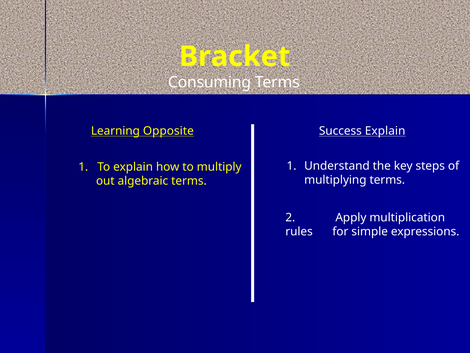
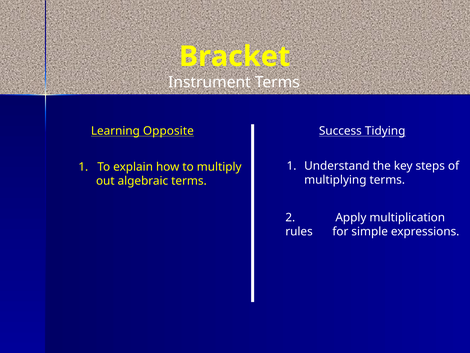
Consuming: Consuming -> Instrument
Success Explain: Explain -> Tidying
